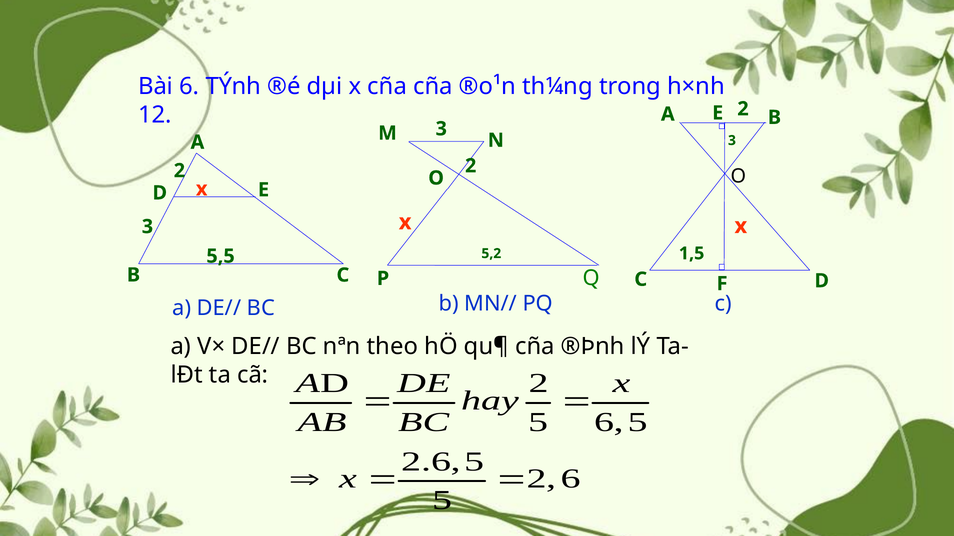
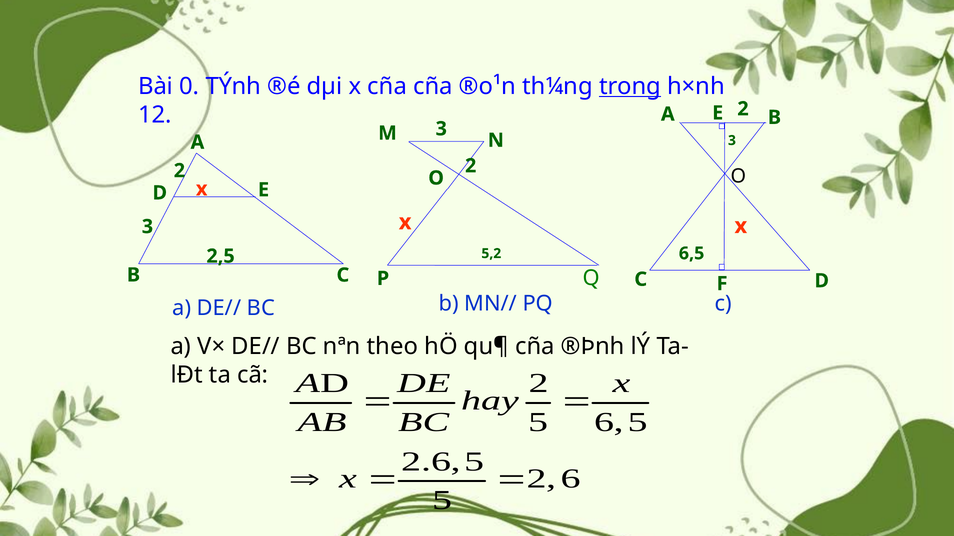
6: 6 -> 0
trong underline: none -> present
1,5 at (692, 254): 1,5 -> 6,5
5,5: 5,5 -> 2,5
